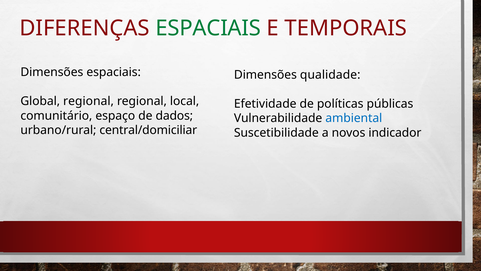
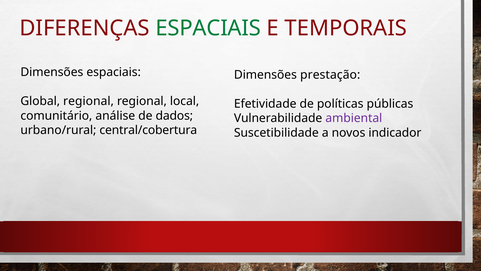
qualidade: qualidade -> prestação
espaço: espaço -> análise
ambiental colour: blue -> purple
central/domiciliar: central/domiciliar -> central/cobertura
